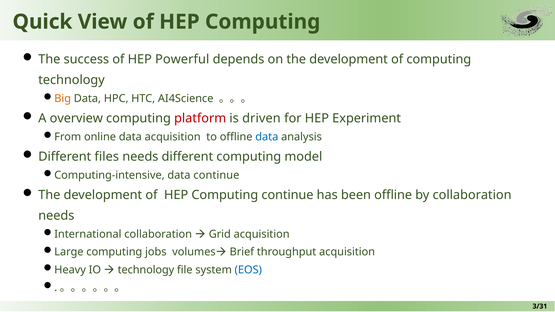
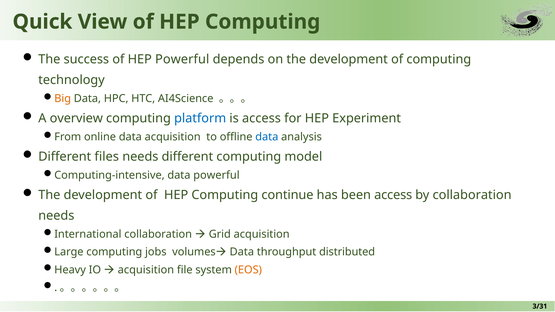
platform colour: red -> blue
is driven: driven -> access
data continue: continue -> powerful
been offline: offline -> access
volumes Brief: Brief -> Data
throughput acquisition: acquisition -> distributed
technology at (146, 270): technology -> acquisition
EOS colour: blue -> orange
